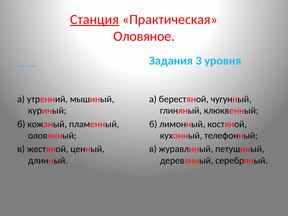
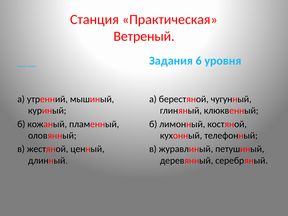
Станция underline: present -> none
Оловяное: Оловяное -> Ветреный
3: 3 -> 6
